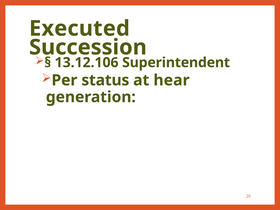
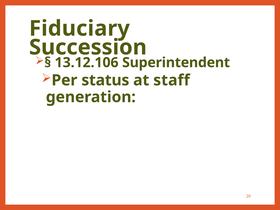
Executed: Executed -> Fiduciary
hear: hear -> staff
